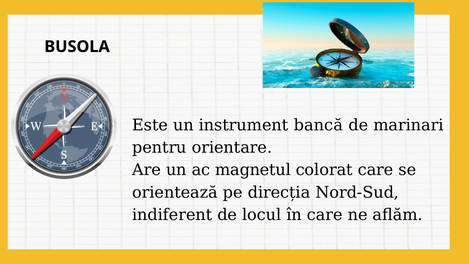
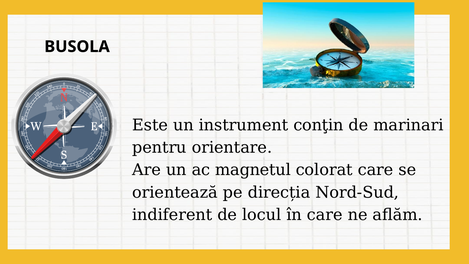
bancă: bancă -> conţin
